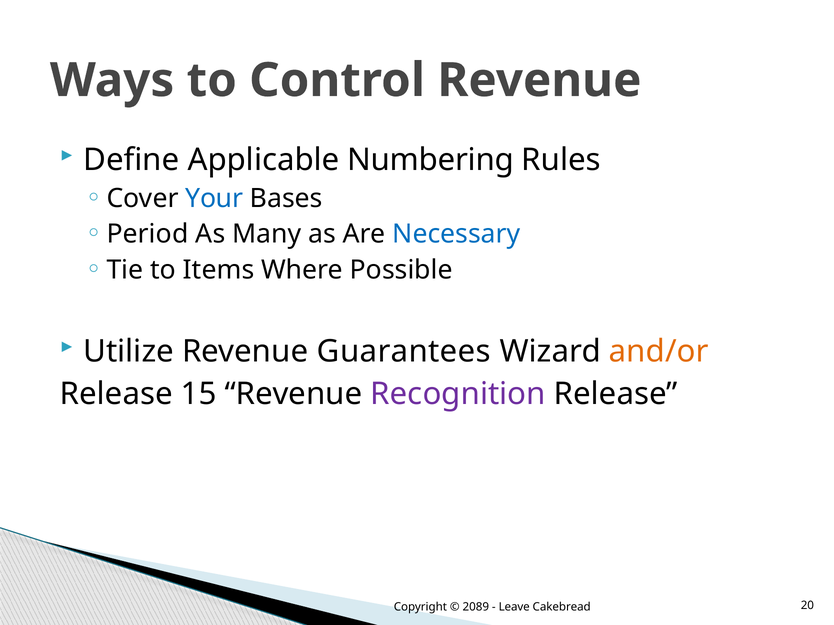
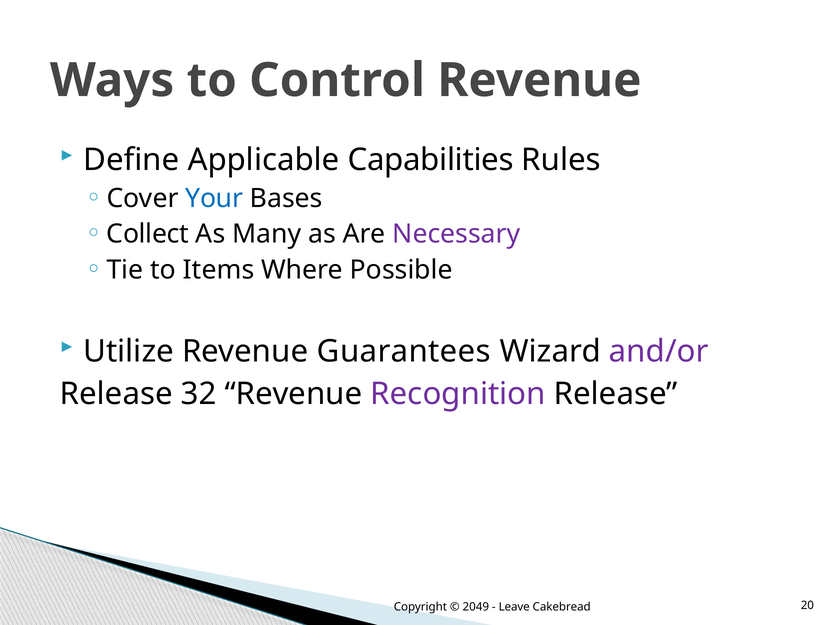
Numbering: Numbering -> Capabilities
Period: Period -> Collect
Necessary colour: blue -> purple
and/or colour: orange -> purple
15: 15 -> 32
2089: 2089 -> 2049
